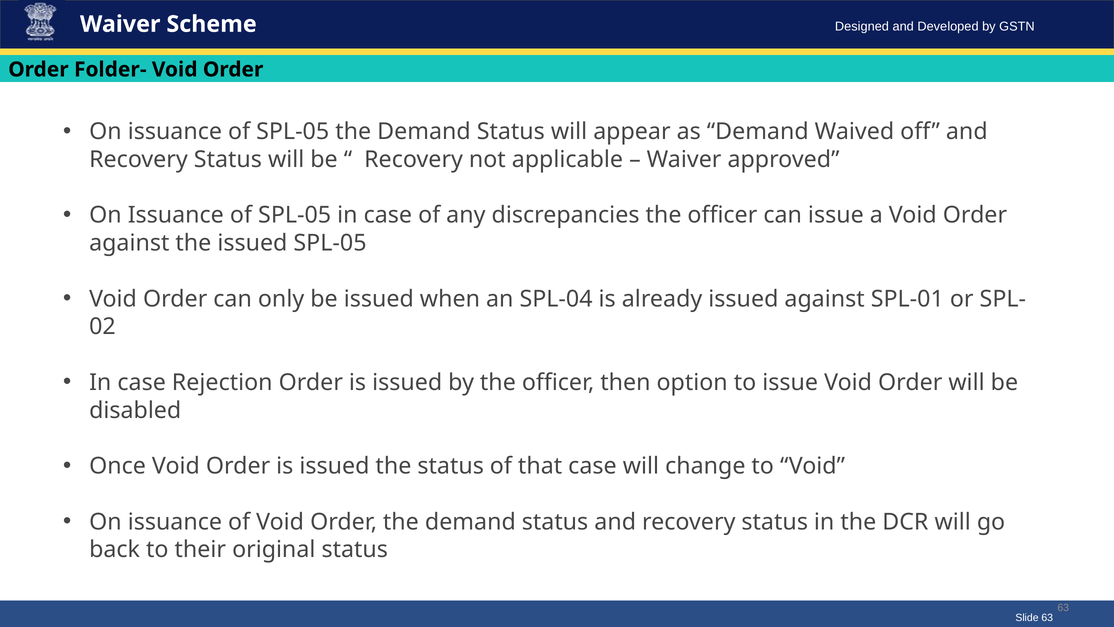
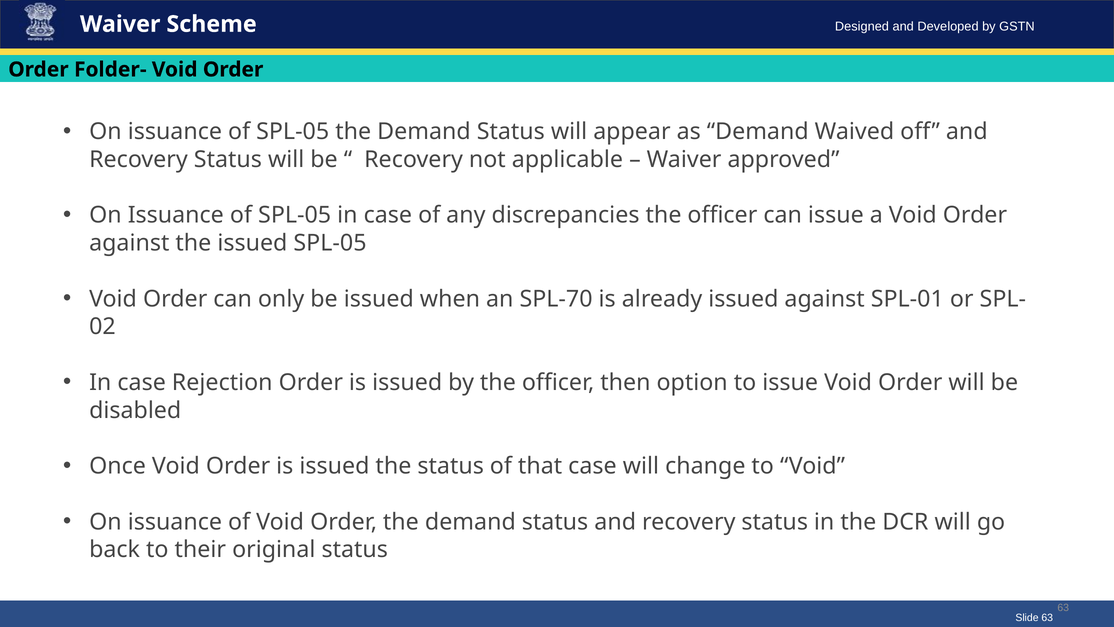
SPL-04: SPL-04 -> SPL-70
